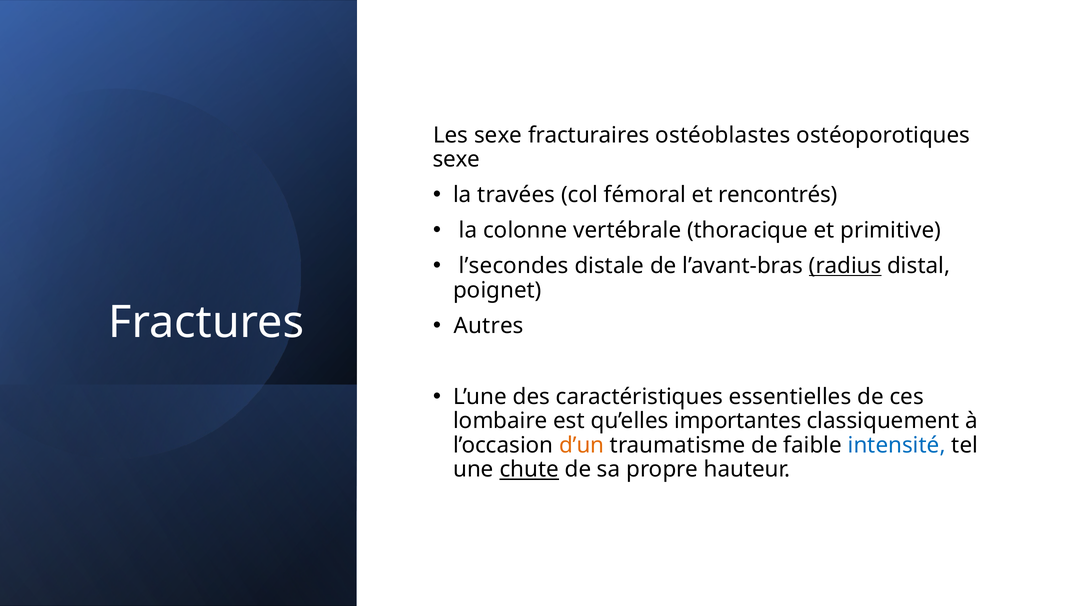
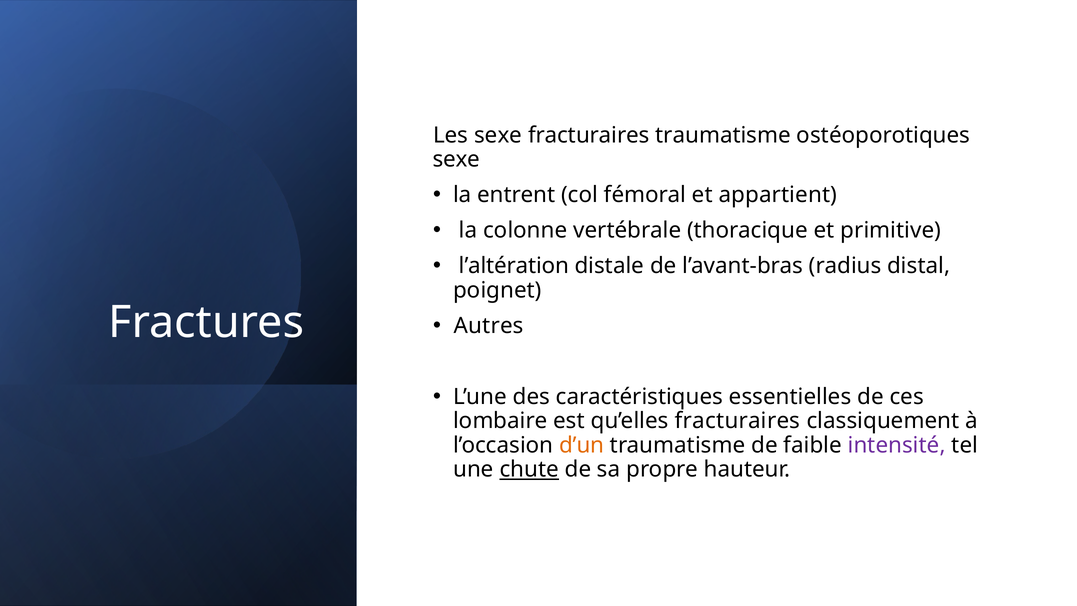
fracturaires ostéoblastes: ostéoblastes -> traumatisme
travées: travées -> entrent
rencontrés: rencontrés -> appartient
l’secondes: l’secondes -> l’altération
radius underline: present -> none
qu’elles importantes: importantes -> fracturaires
intensité colour: blue -> purple
